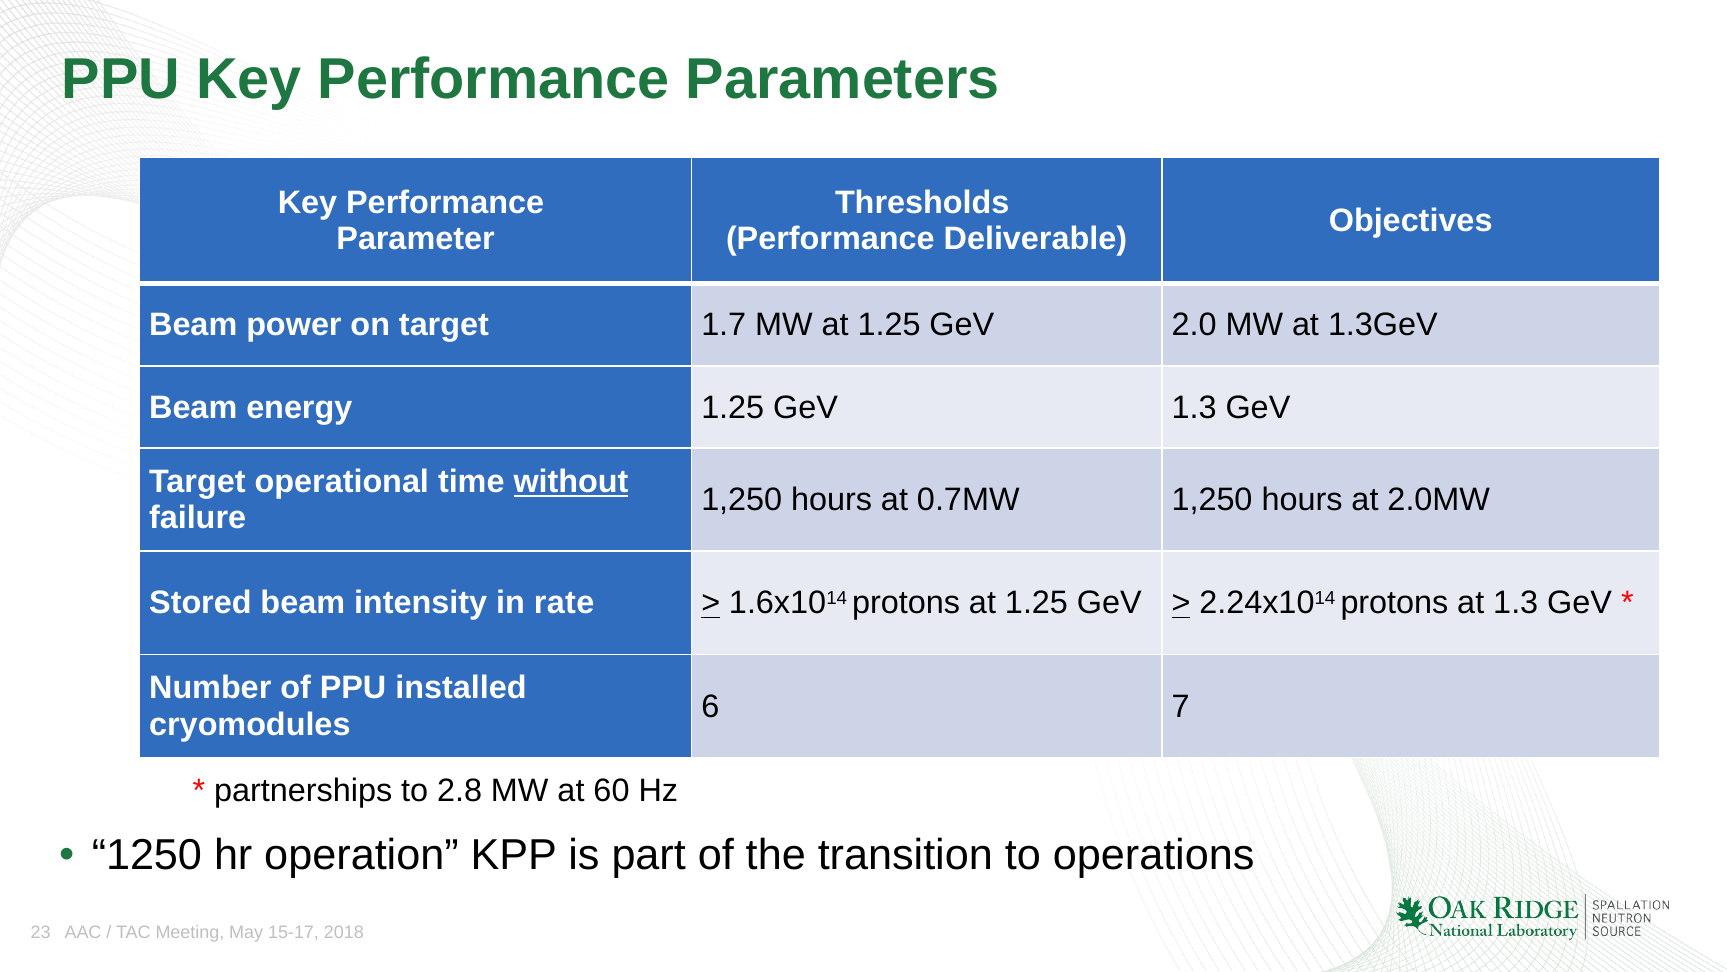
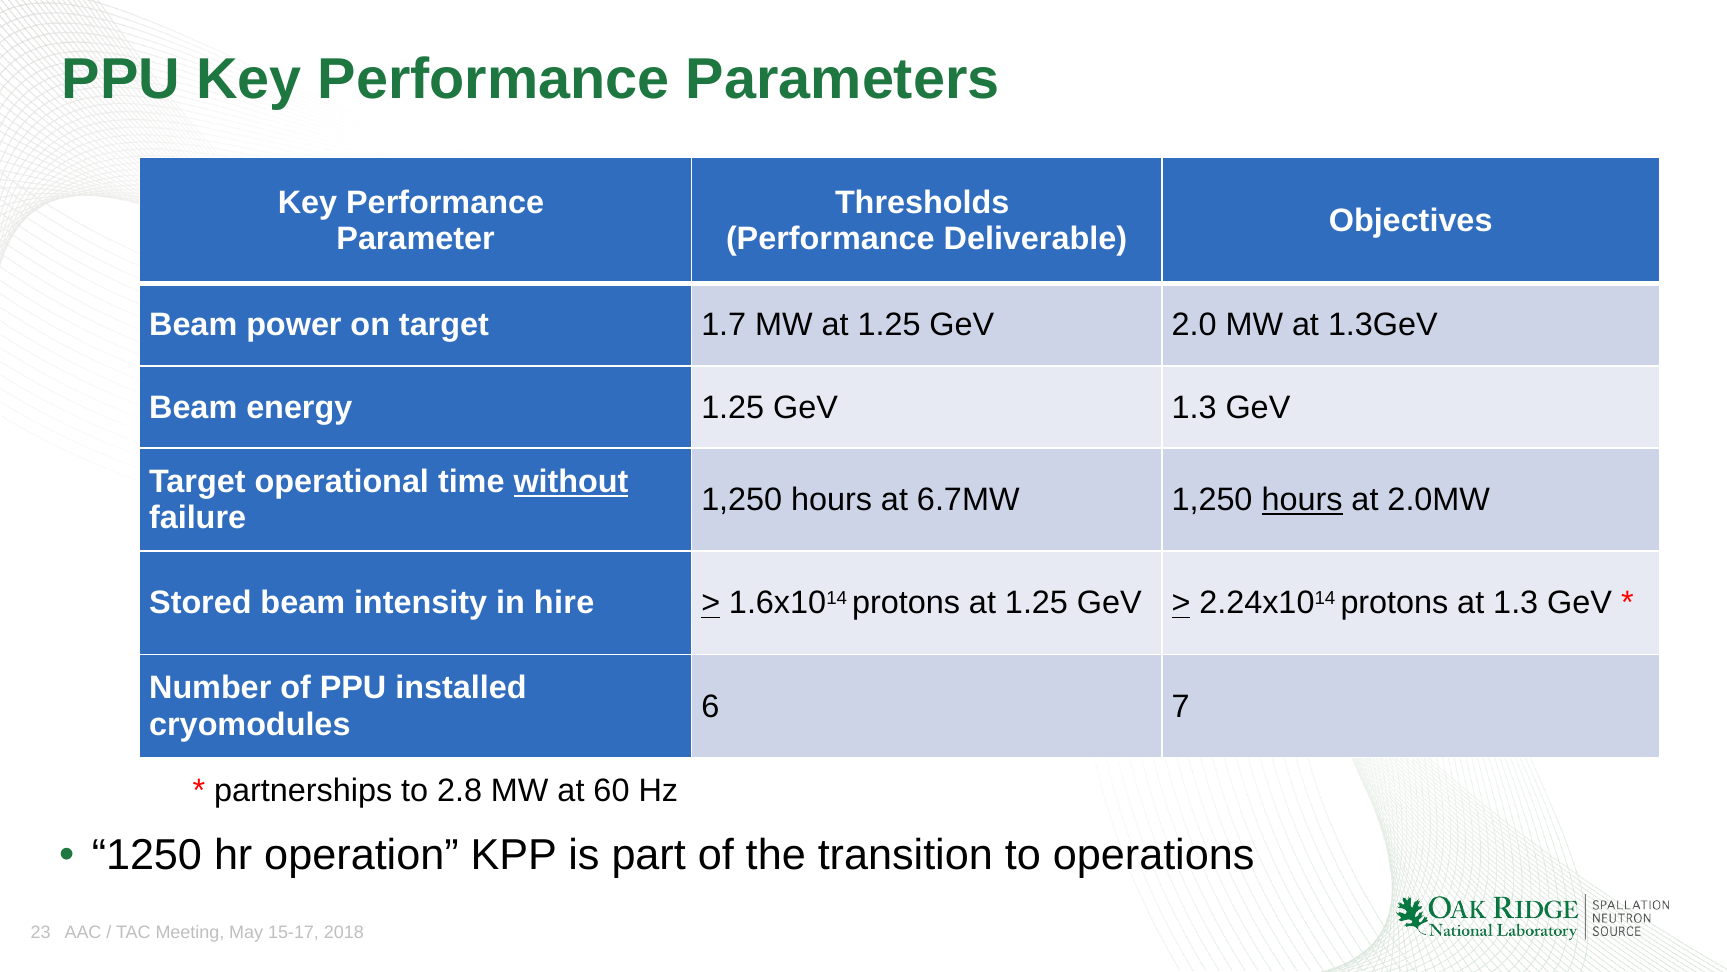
0.7MW: 0.7MW -> 6.7MW
hours at (1302, 500) underline: none -> present
rate: rate -> hire
